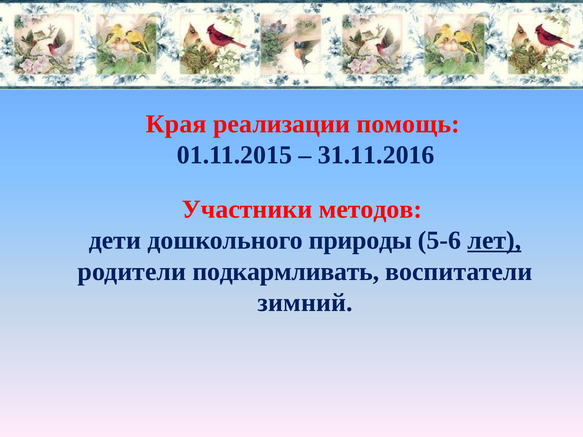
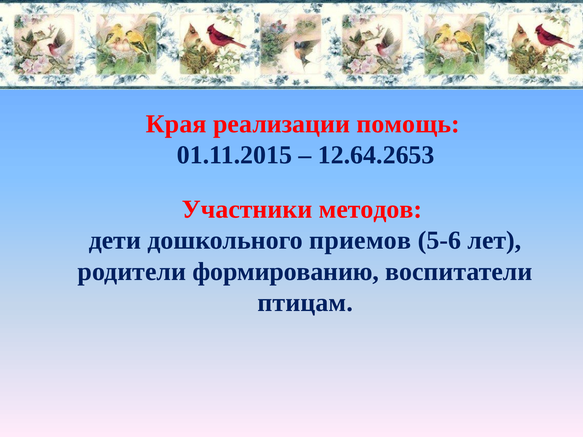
31.11.2016: 31.11.2016 -> 12.64.2653
природы: природы -> приемов
лет underline: present -> none
подкармливать: подкармливать -> формированию
зимний: зимний -> птицам
